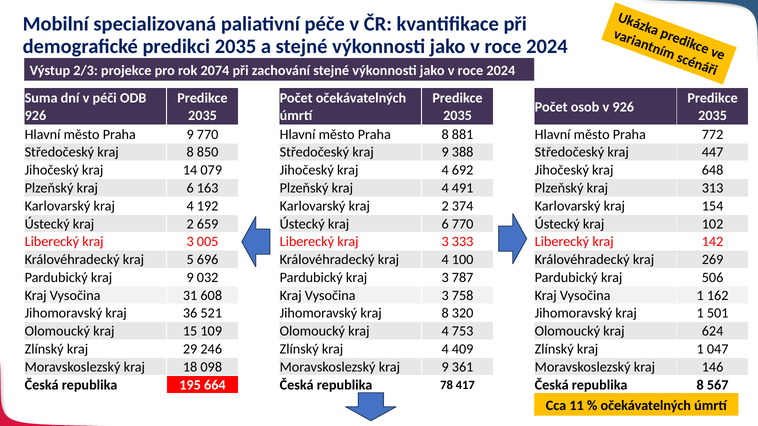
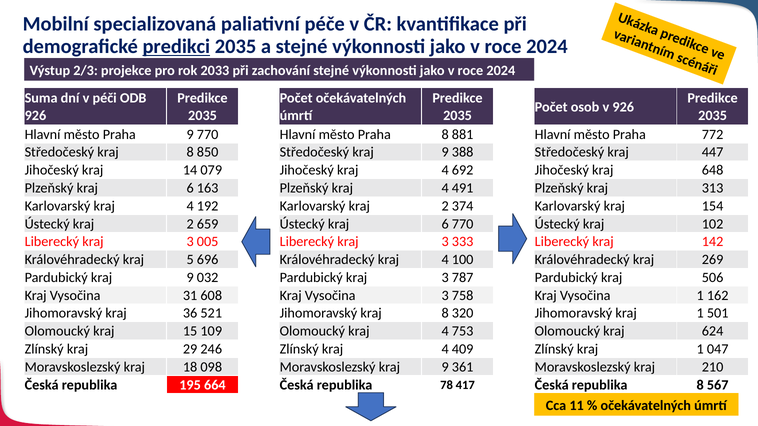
predikci underline: none -> present
2074: 2074 -> 2033
146: 146 -> 210
